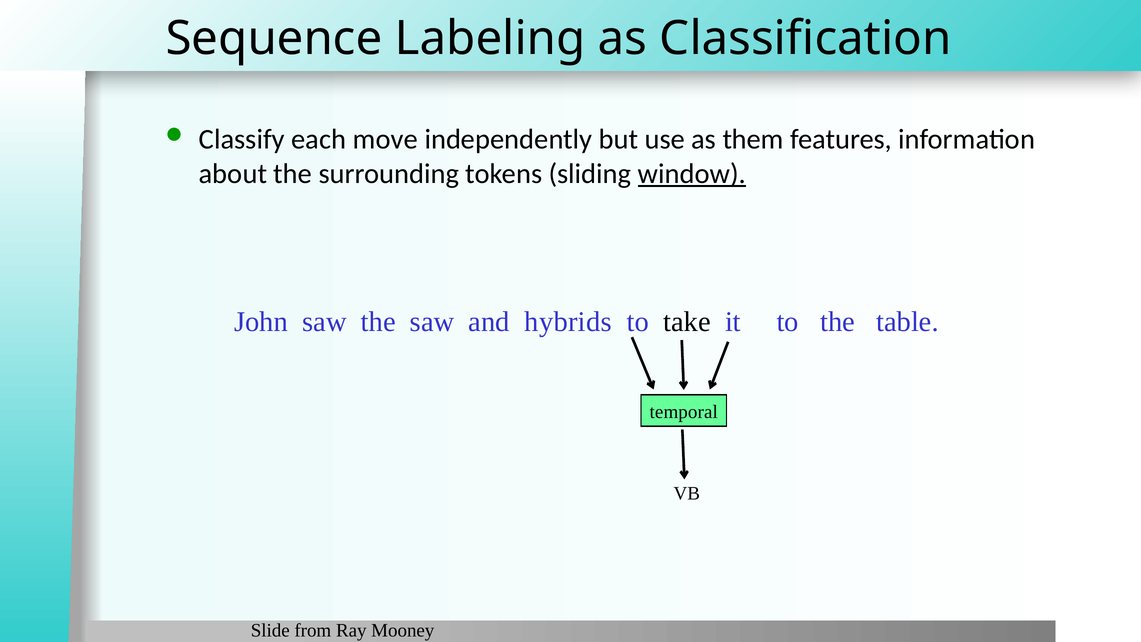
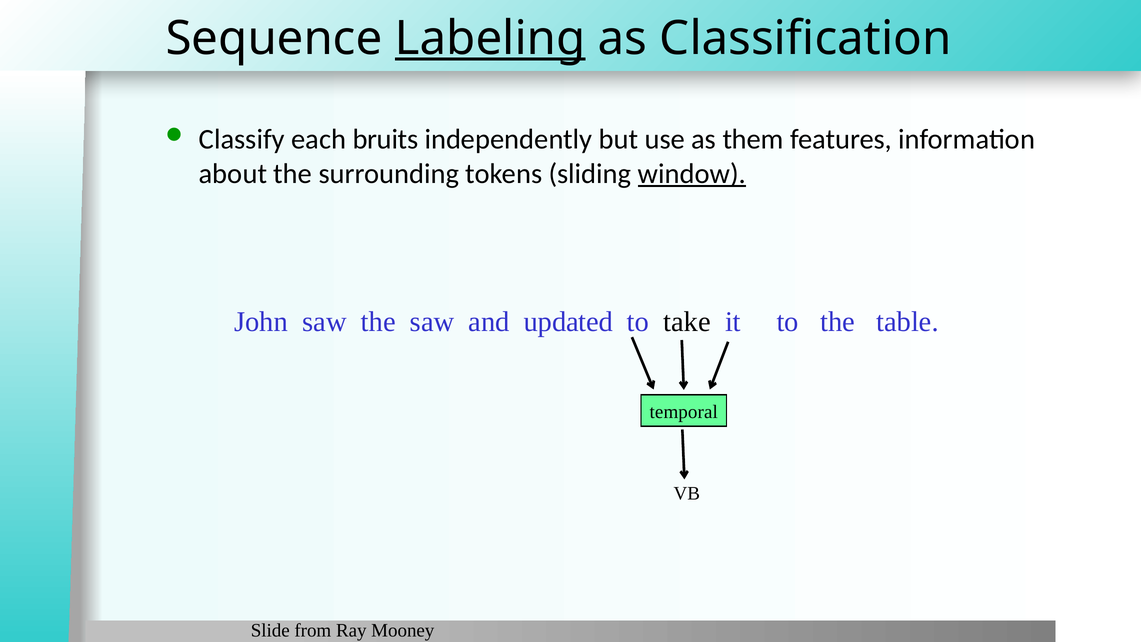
Labeling underline: none -> present
move: move -> bruits
hybrids: hybrids -> updated
